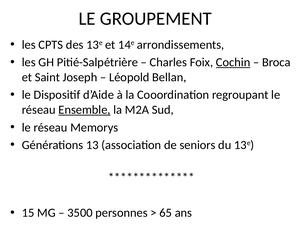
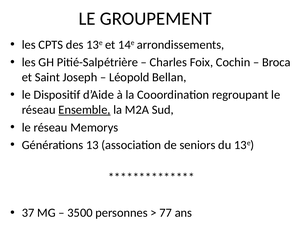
Cochin underline: present -> none
15: 15 -> 37
65: 65 -> 77
